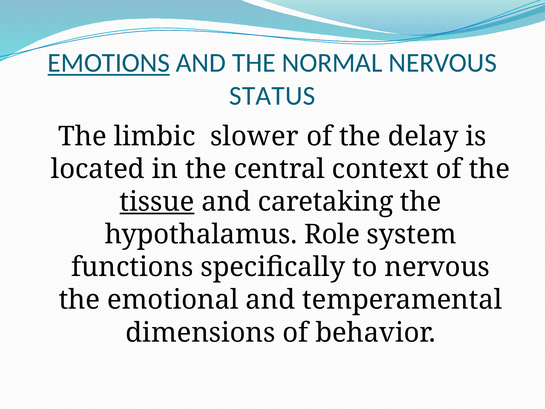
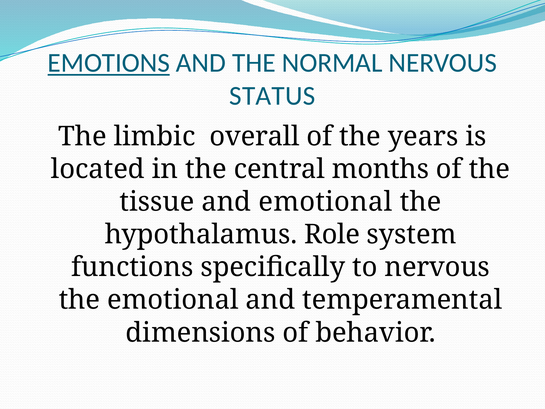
slower: slower -> overall
delay: delay -> years
context: context -> months
tissue underline: present -> none
and caretaking: caretaking -> emotional
